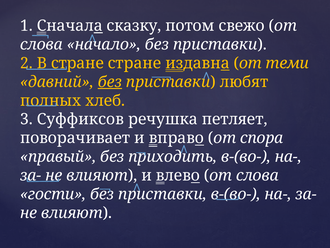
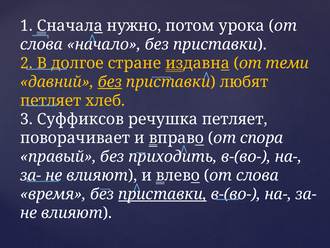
сказку: сказку -> нужно
свежо: свежо -> урока
В стране: стране -> долгое
полных at (51, 100): полных -> петляет
гости: гости -> время
приставки at (163, 194) underline: none -> present
